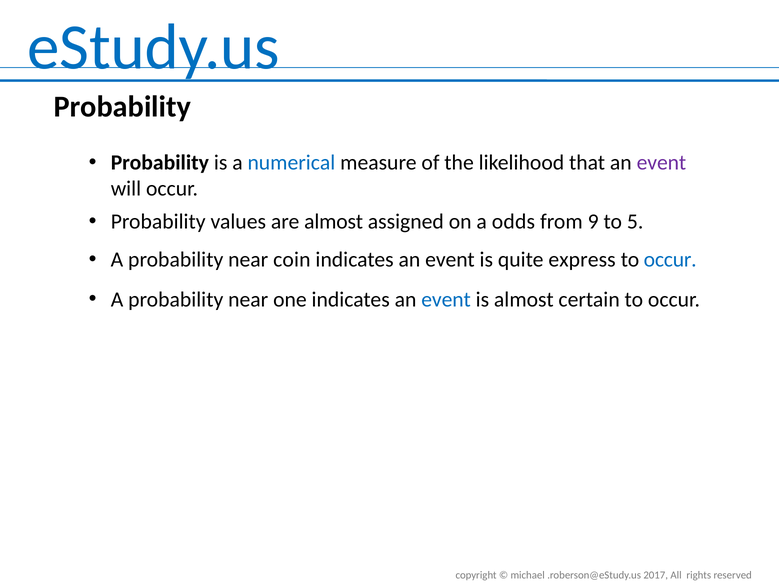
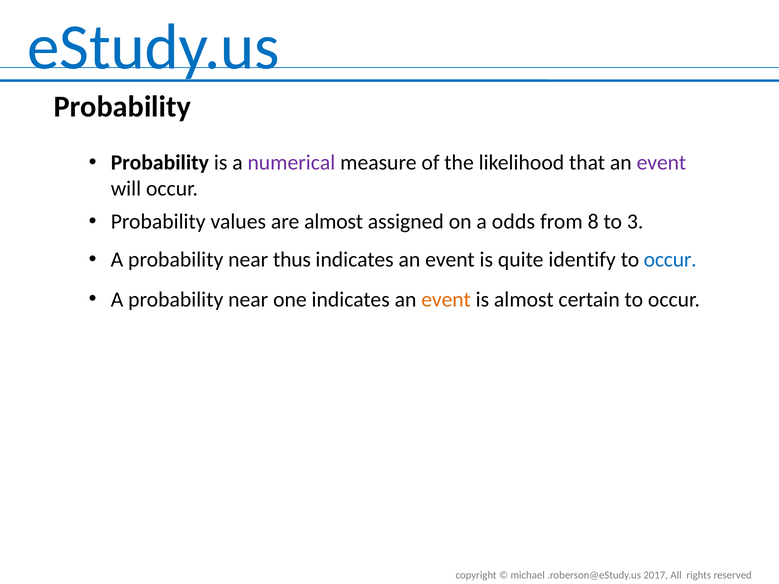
numerical colour: blue -> purple
9: 9 -> 8
5: 5 -> 3
coin: coin -> thus
express: express -> identify
event at (446, 300) colour: blue -> orange
